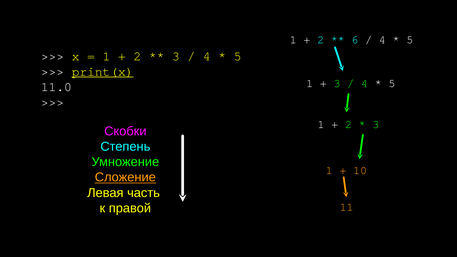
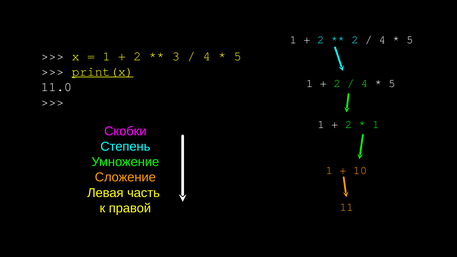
6 at (355, 40): 6 -> 2
3 at (337, 83): 3 -> 2
3 at (376, 124): 3 -> 1
Сложение underline: present -> none
